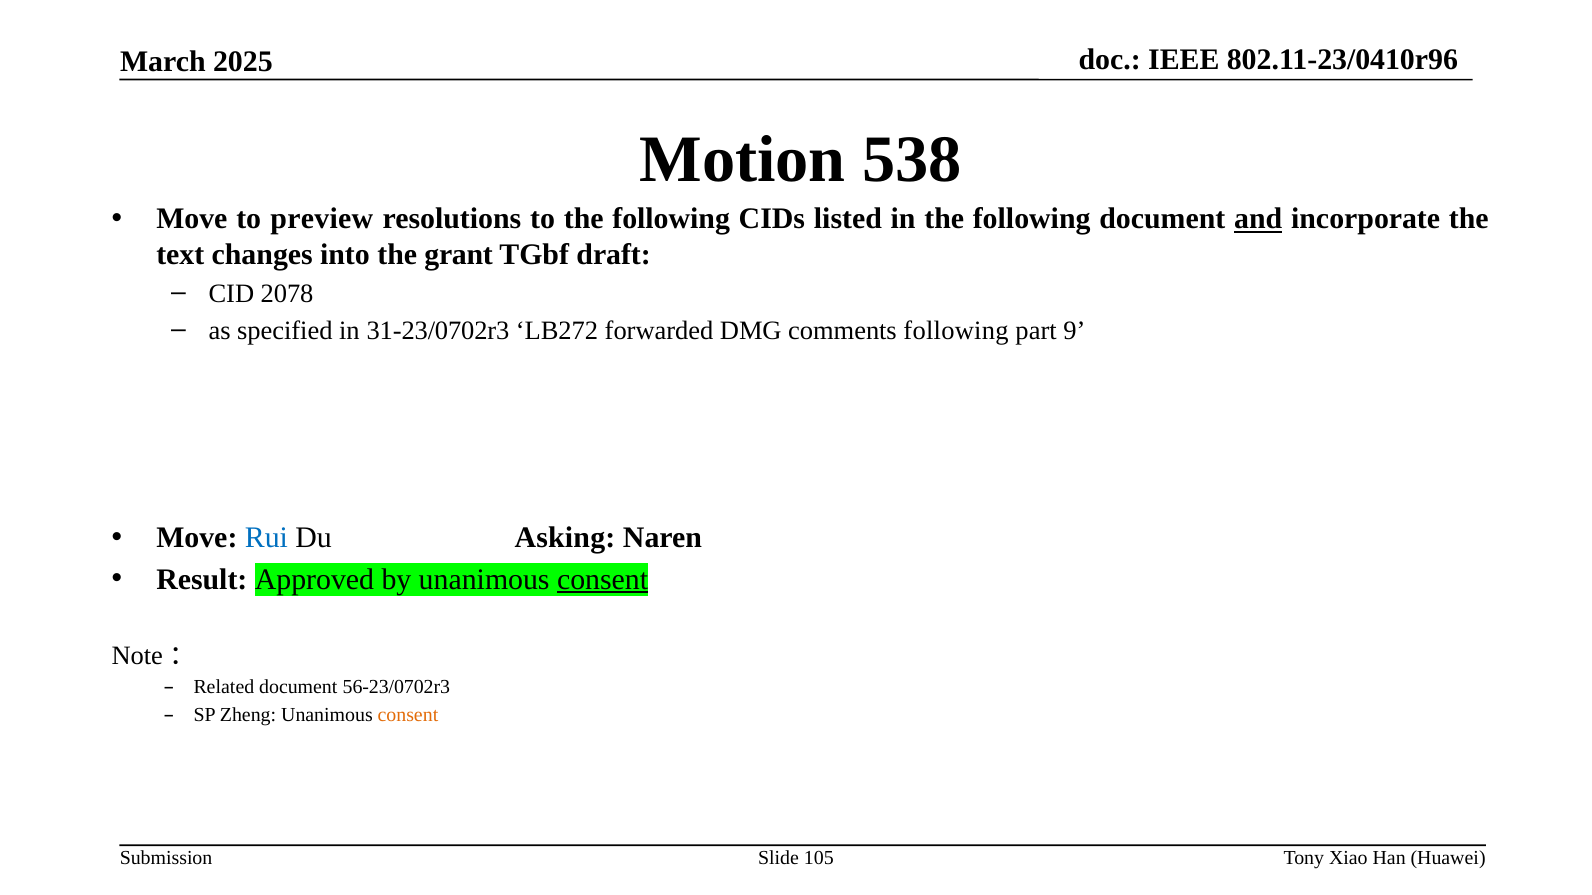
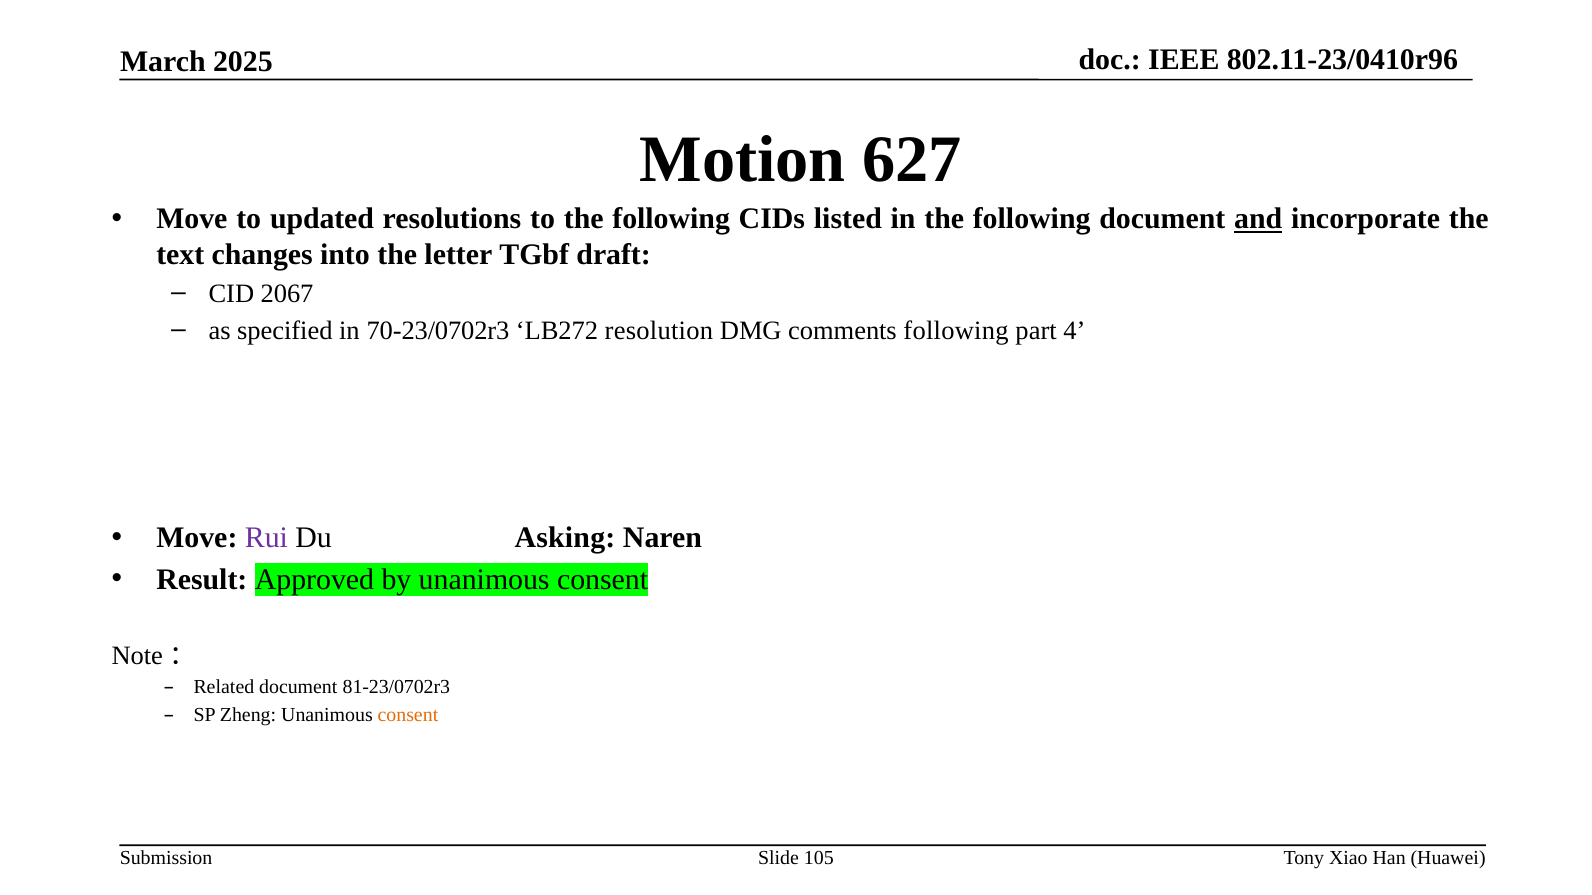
538: 538 -> 627
preview: preview -> updated
grant: grant -> letter
2078: 2078 -> 2067
31-23/0702r3: 31-23/0702r3 -> 70-23/0702r3
forwarded: forwarded -> resolution
9: 9 -> 4
Rui colour: blue -> purple
consent at (603, 580) underline: present -> none
56-23/0702r3: 56-23/0702r3 -> 81-23/0702r3
